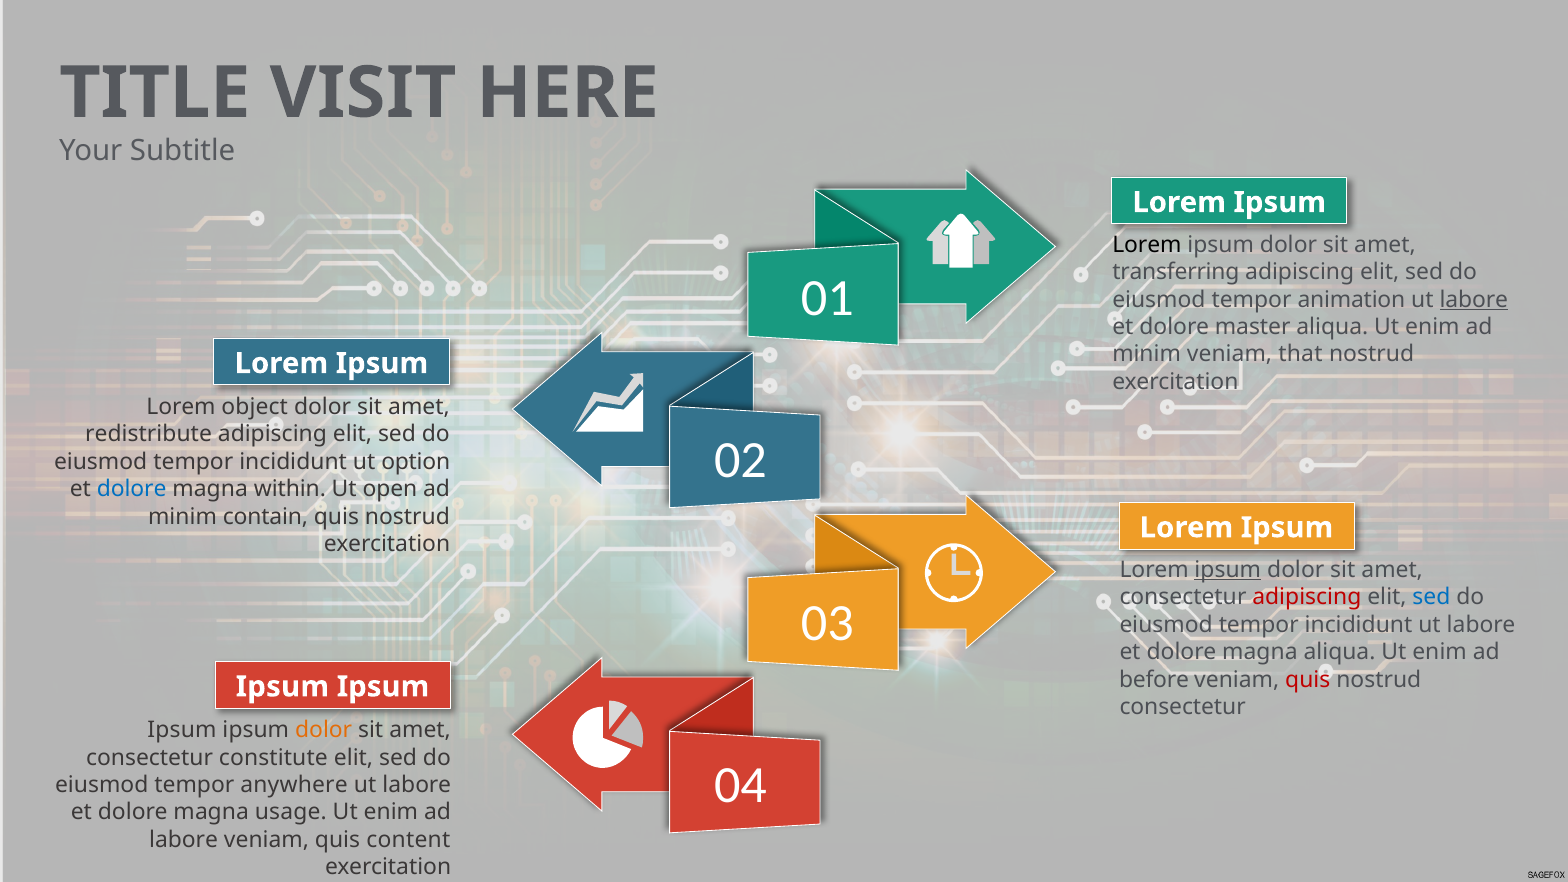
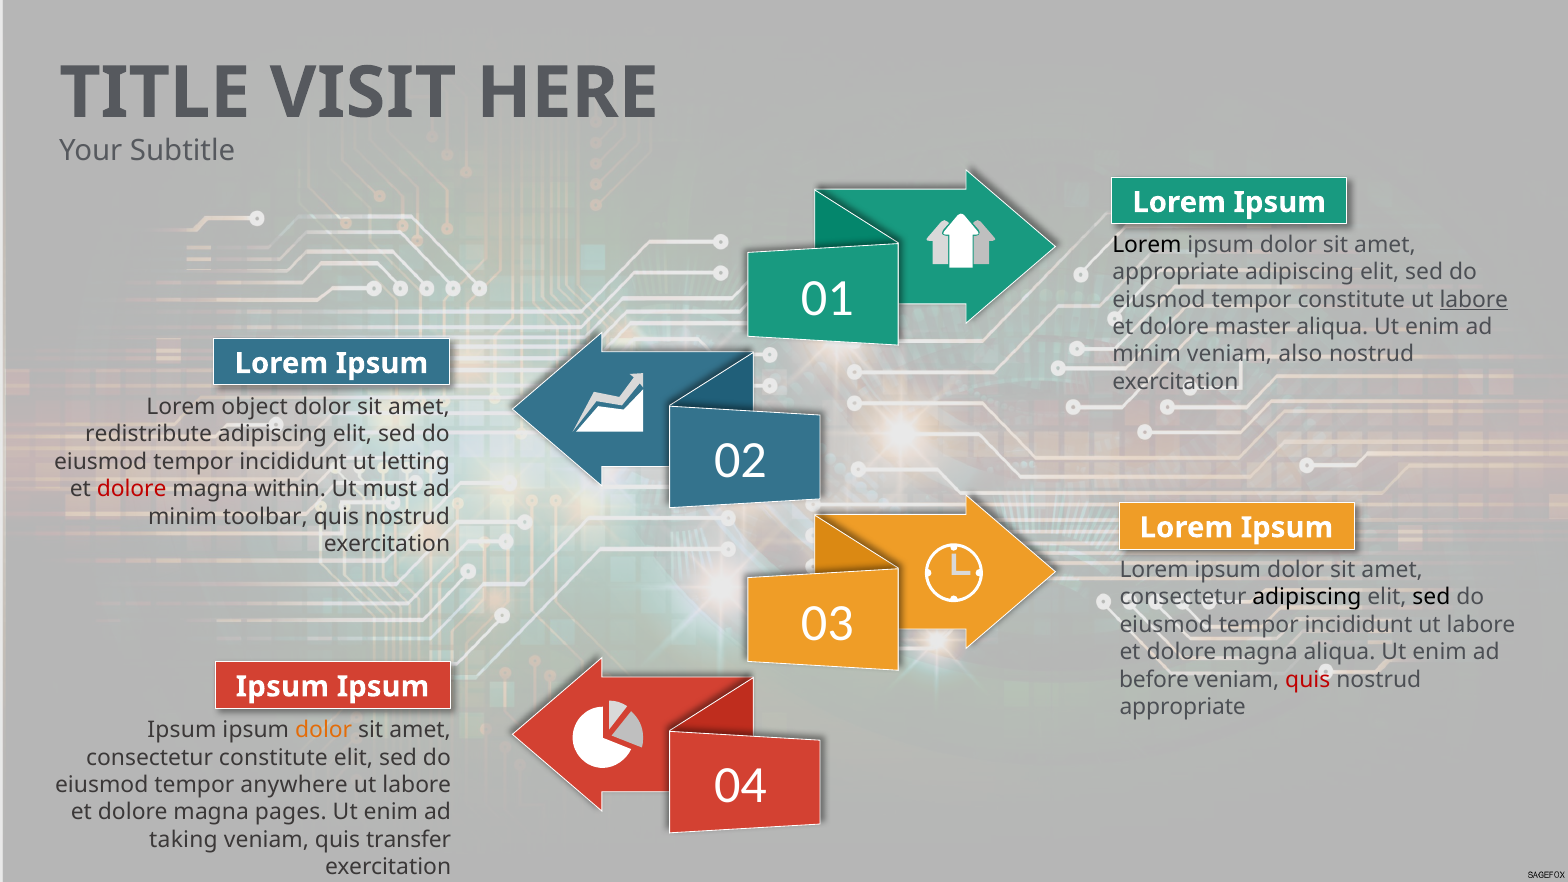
transferring at (1176, 272): transferring -> appropriate
tempor animation: animation -> constitute
that: that -> also
option: option -> letting
dolore at (132, 489) colour: blue -> red
open: open -> must
contain: contain -> toolbar
ipsum at (1228, 570) underline: present -> none
adipiscing at (1307, 597) colour: red -> black
sed at (1431, 597) colour: blue -> black
consectetur at (1183, 707): consectetur -> appropriate
usage: usage -> pages
labore at (184, 840): labore -> taking
content: content -> transfer
